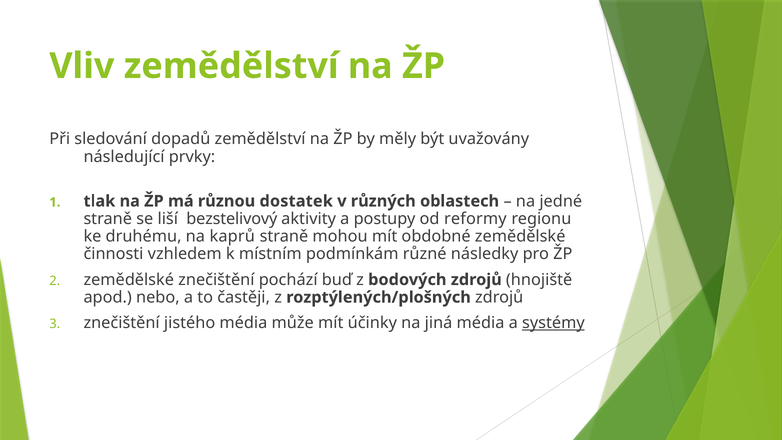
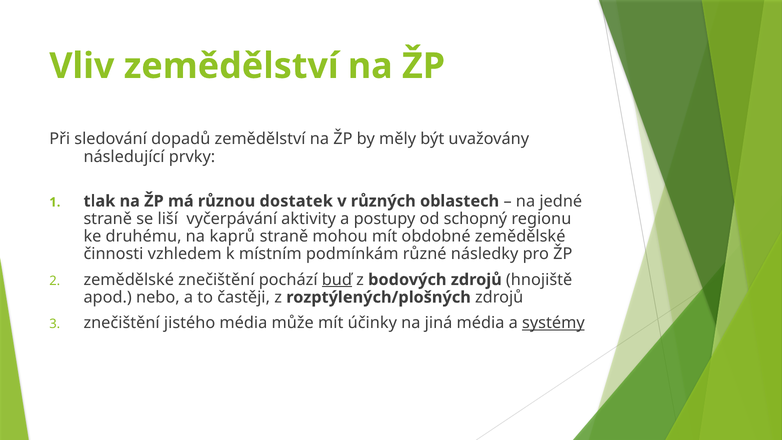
bezstelivový: bezstelivový -> vyčerpávání
reformy: reformy -> schopný
buď underline: none -> present
